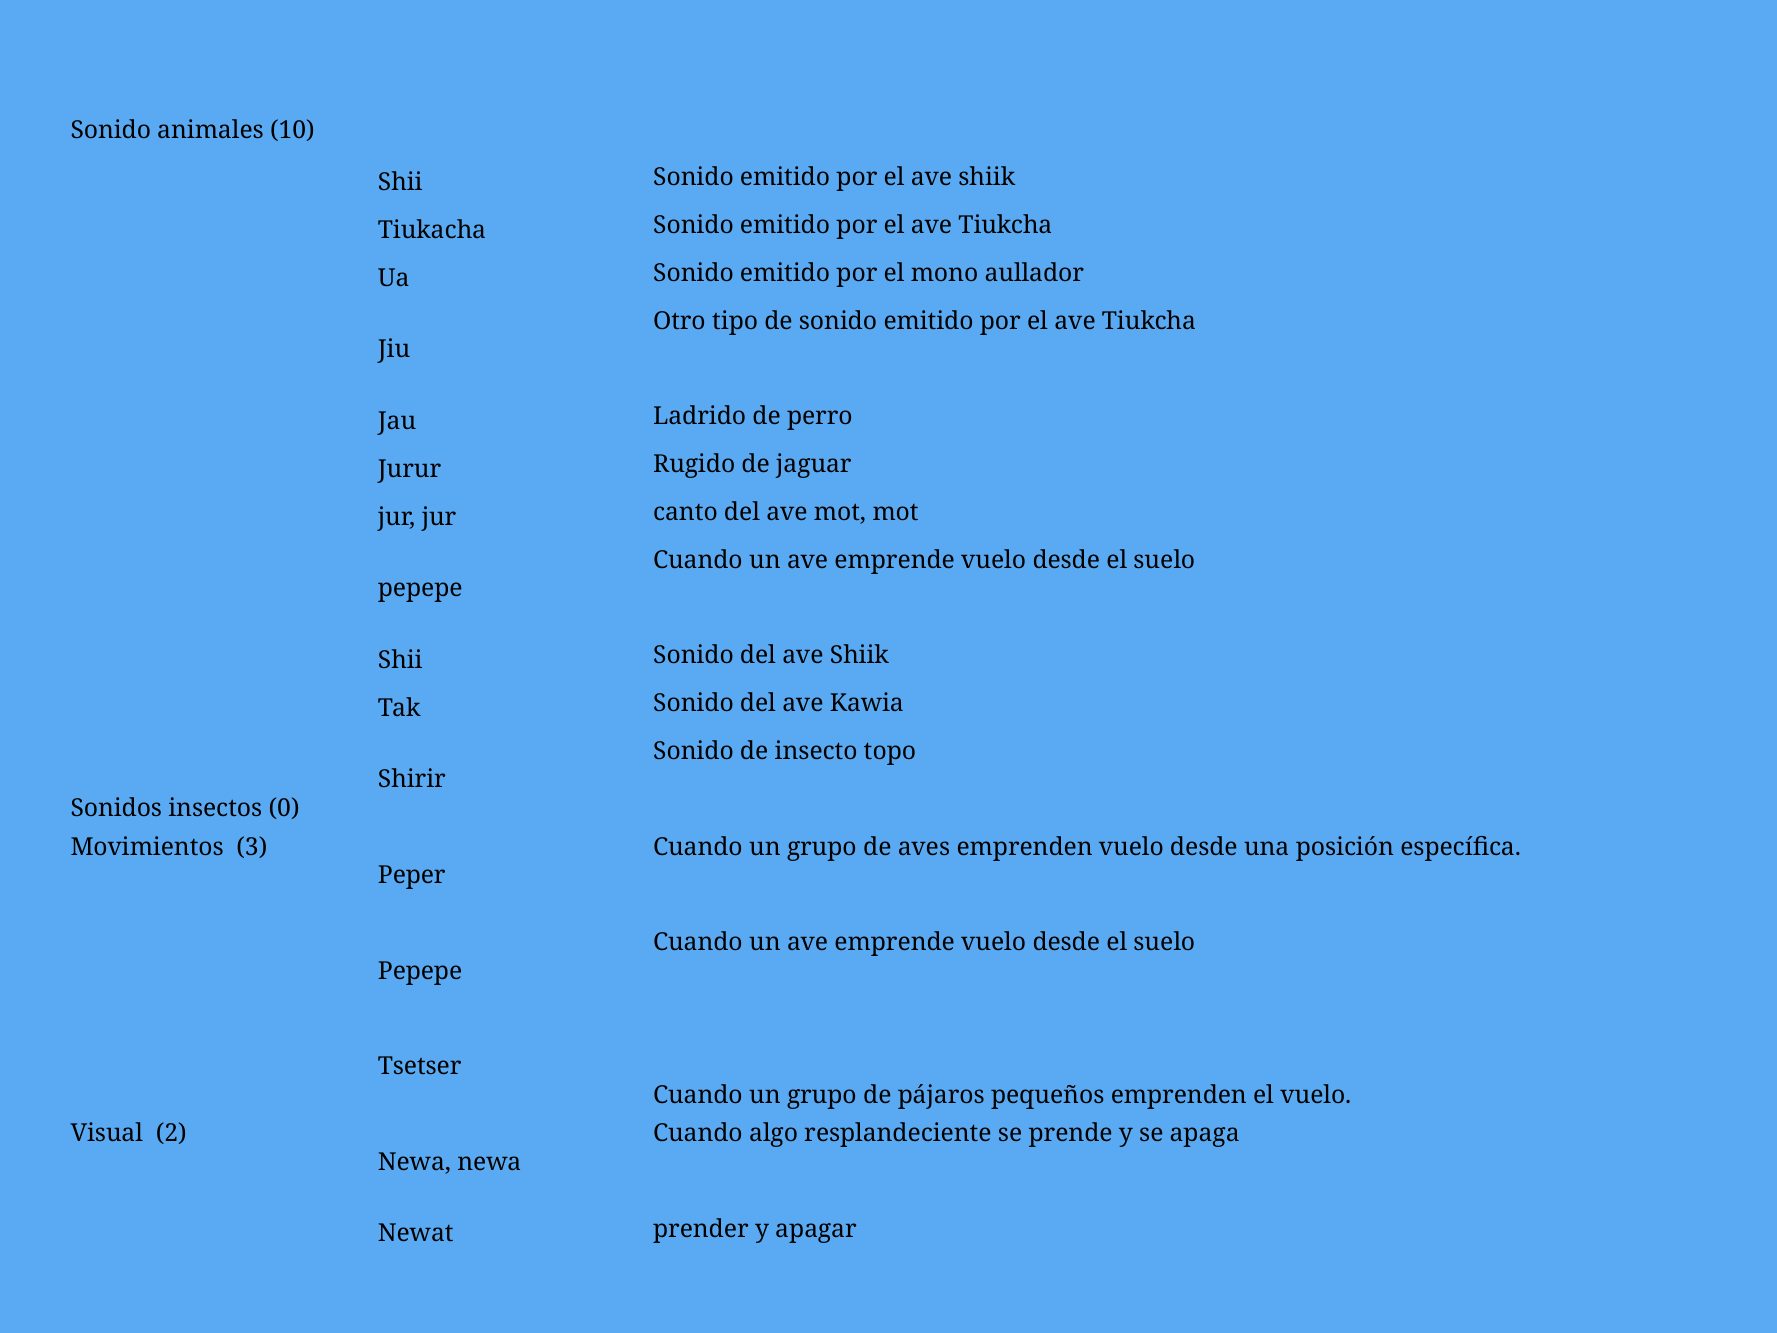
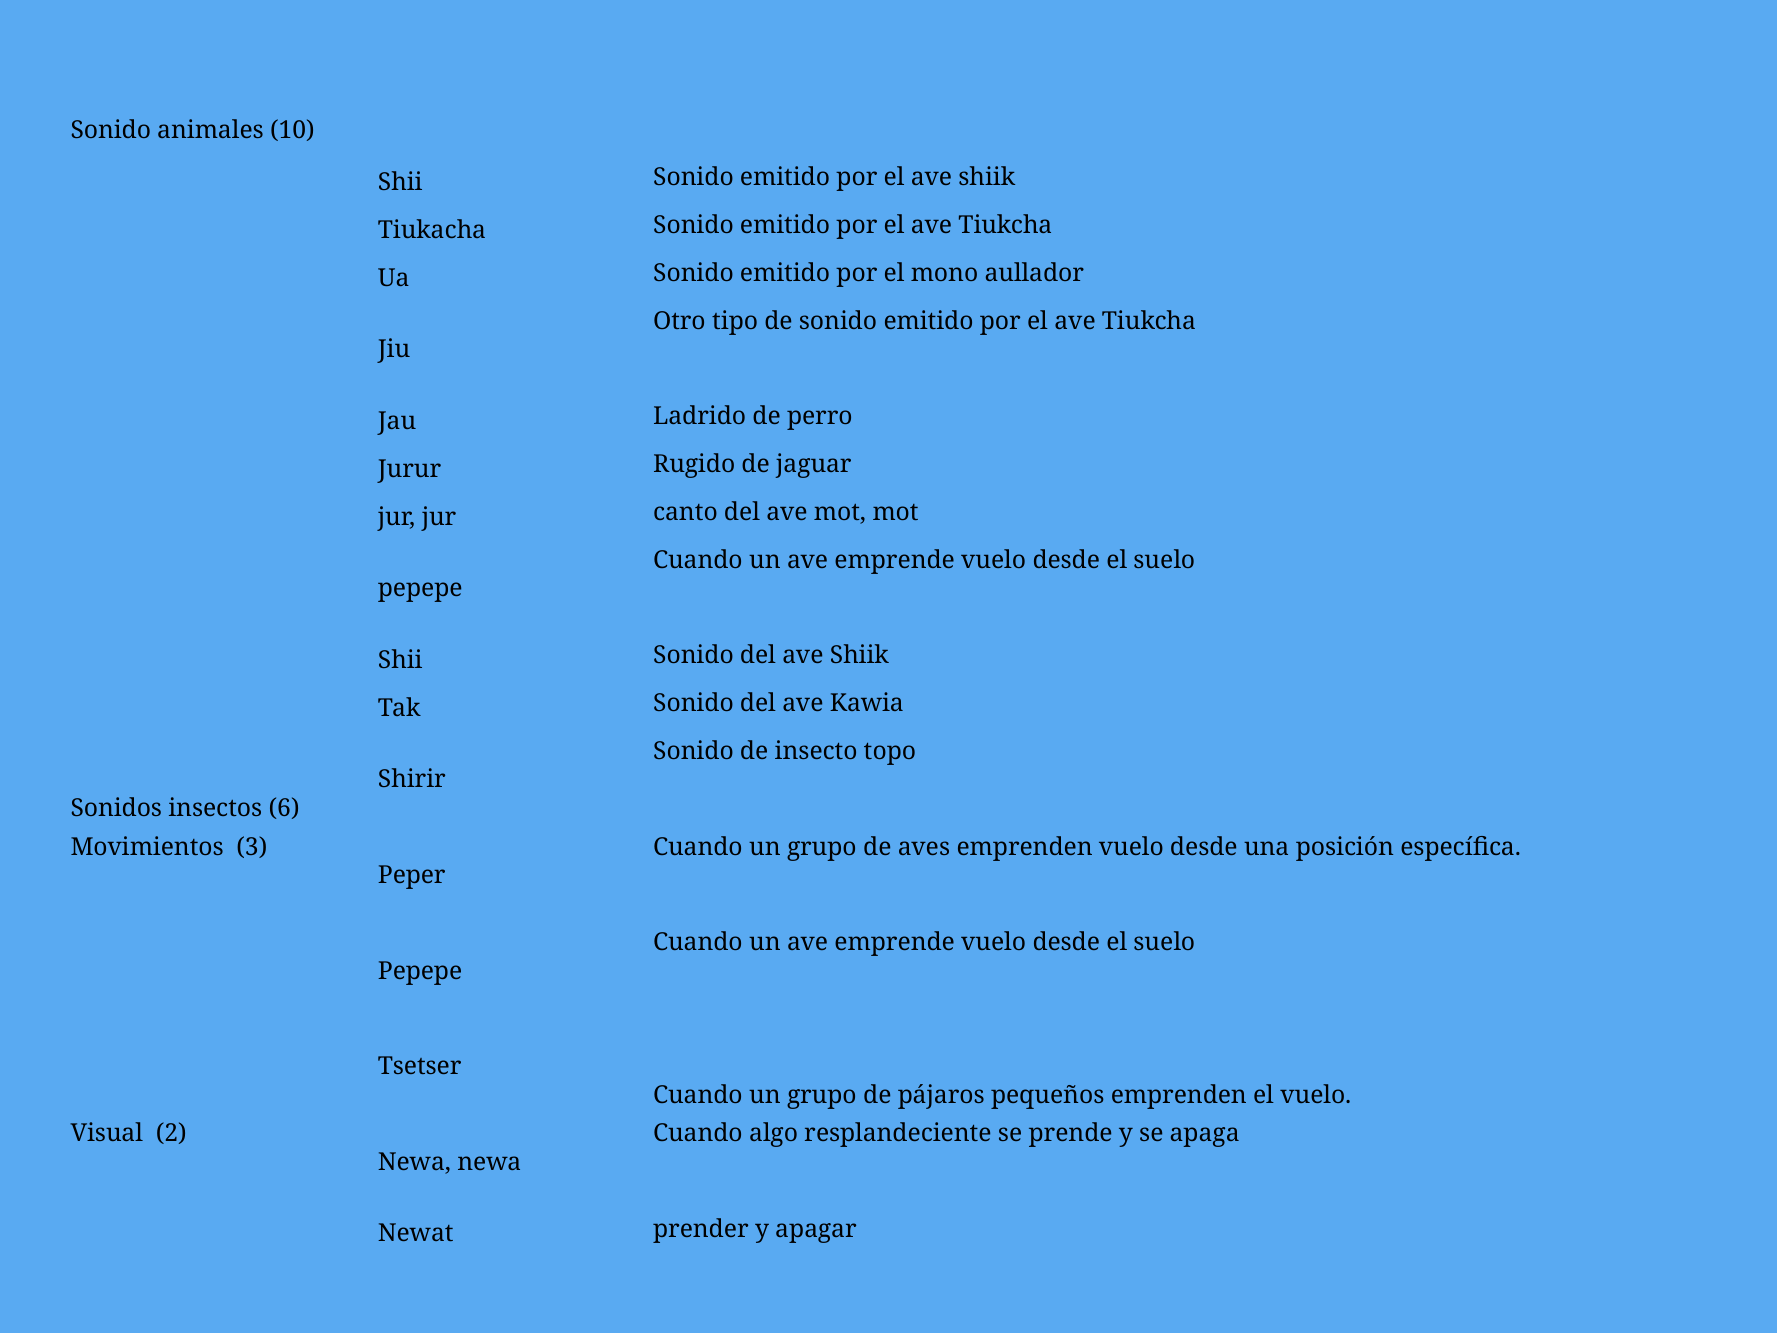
0: 0 -> 6
